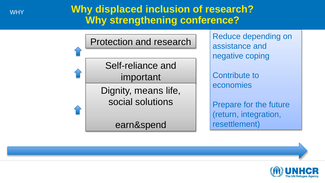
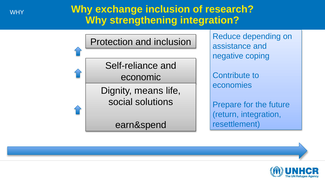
displaced: displaced -> exchange
strengthening conference: conference -> integration
and research: research -> inclusion
important: important -> economic
